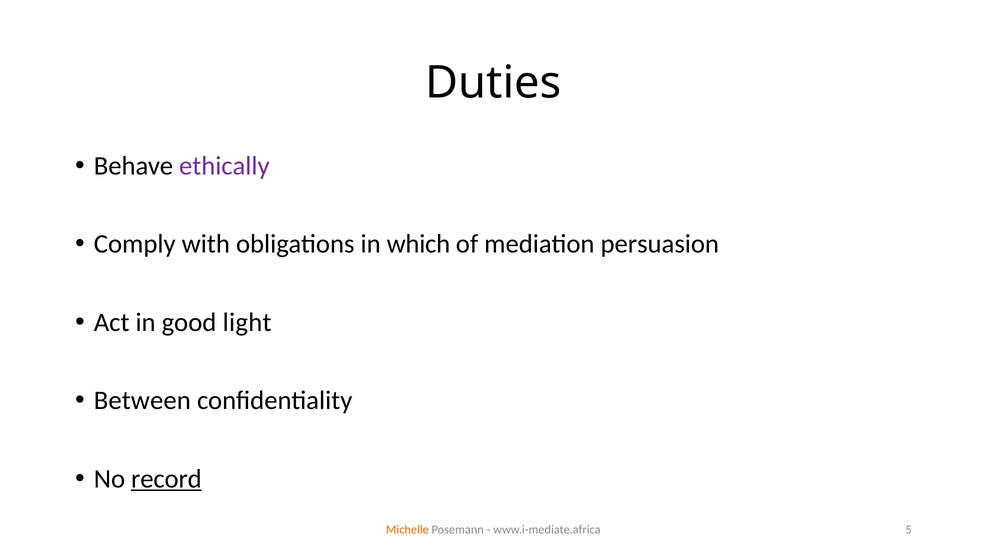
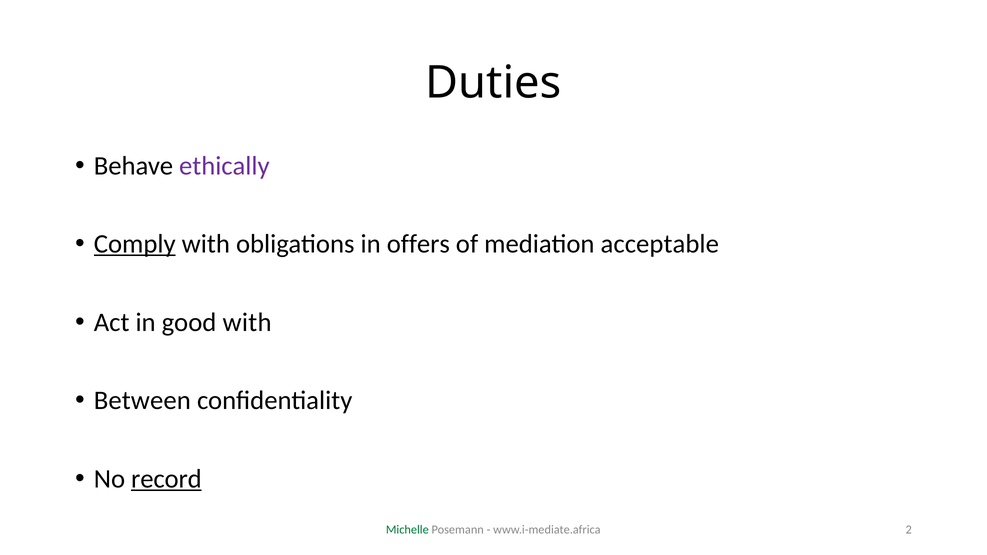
Comply underline: none -> present
which: which -> offers
persuasion: persuasion -> acceptable
good light: light -> with
Michelle colour: orange -> green
5: 5 -> 2
